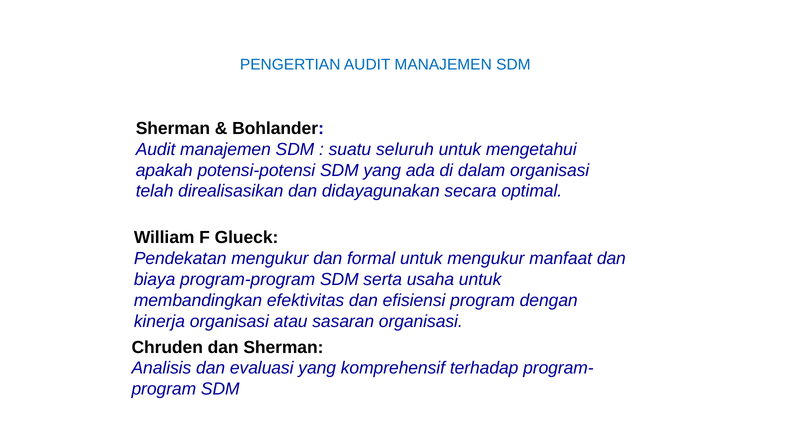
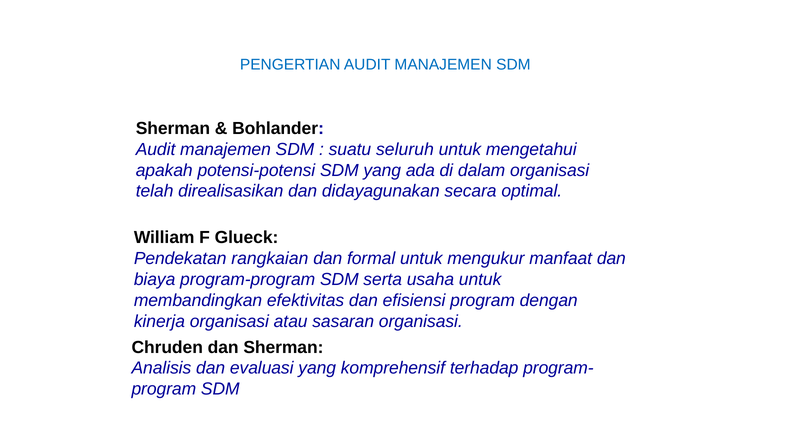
Pendekatan mengukur: mengukur -> rangkaian
